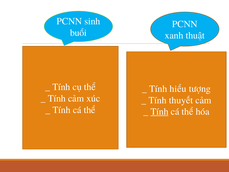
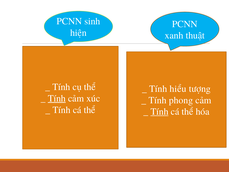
buổi: buổi -> hiện
Tính at (57, 98) underline: none -> present
thuyết: thuyết -> phong
